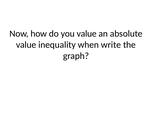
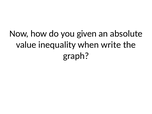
you value: value -> given
